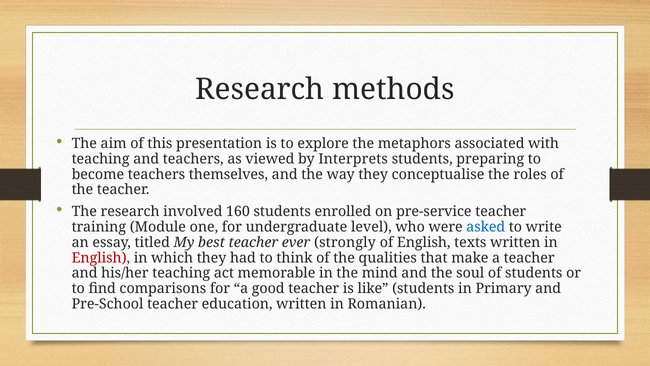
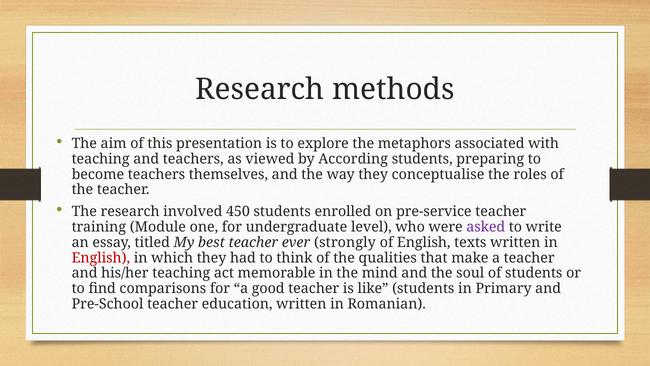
Interprets: Interprets -> According
160: 160 -> 450
asked colour: blue -> purple
